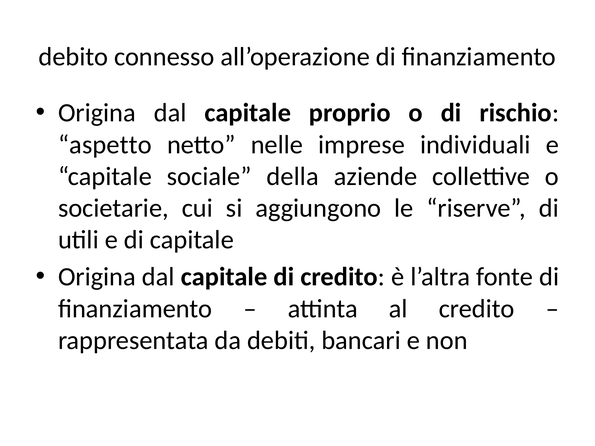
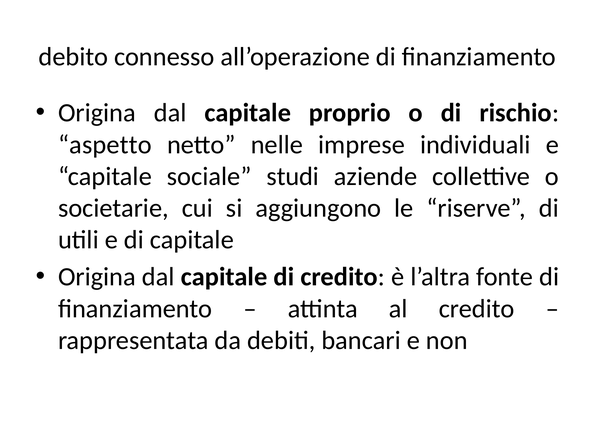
della: della -> studi
